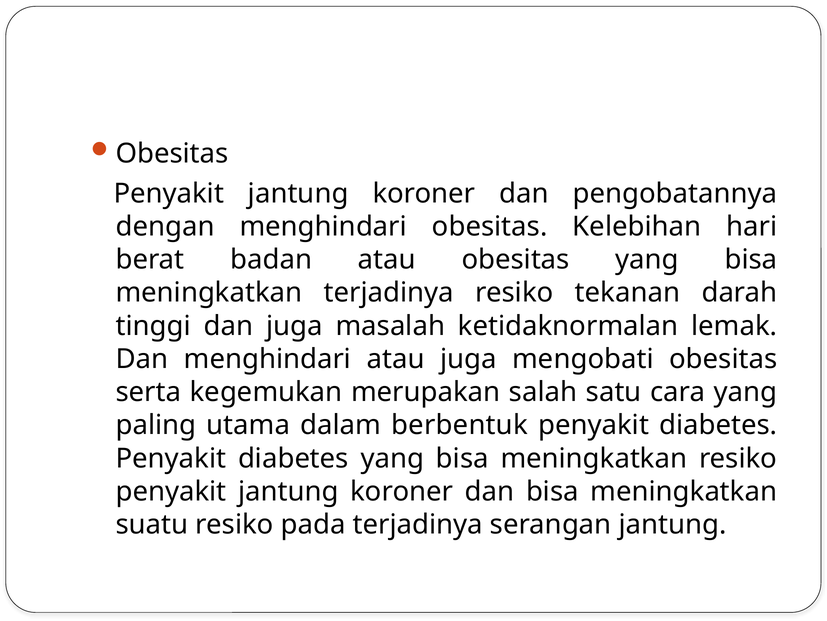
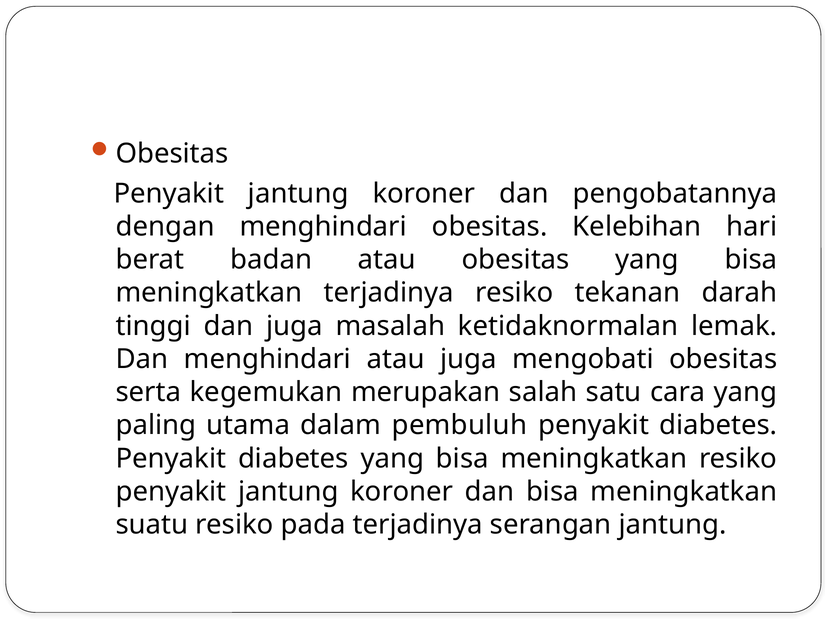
berbentuk: berbentuk -> pembuluh
